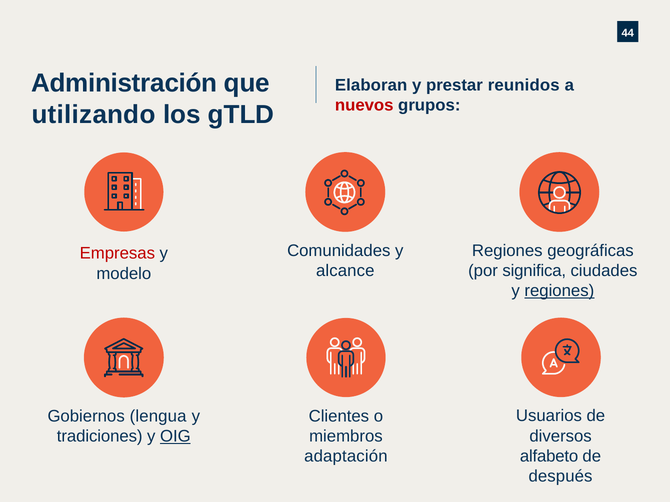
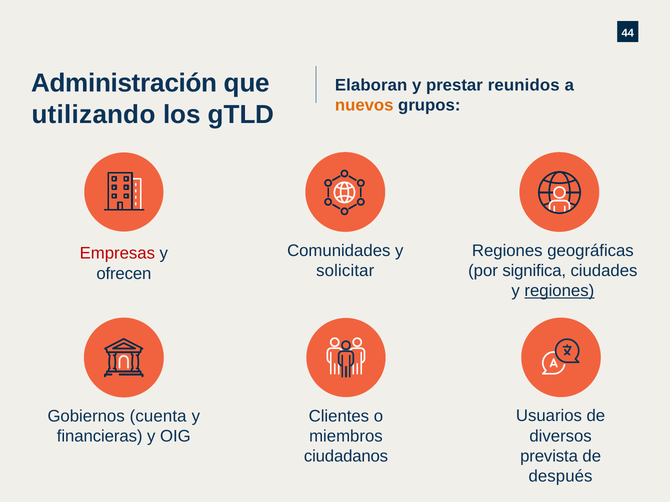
nuevos colour: red -> orange
alcance: alcance -> solicitar
modelo: modelo -> ofrecen
lengua: lengua -> cuenta
tradiciones: tradiciones -> financieras
OIG underline: present -> none
alfabeto: alfabeto -> prevista
adaptación: adaptación -> ciudadanos
